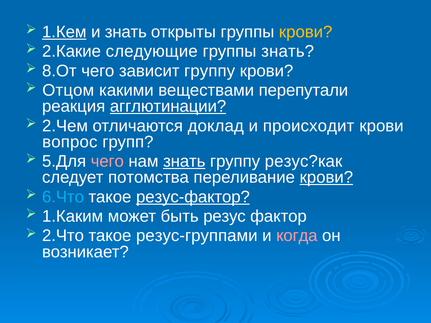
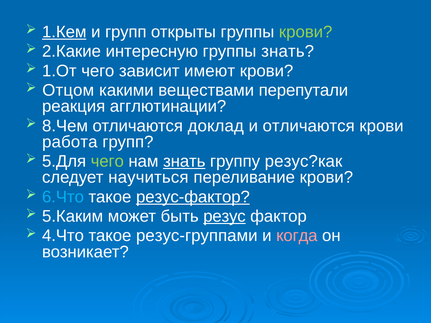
и знать: знать -> групп
крови at (306, 32) colour: yellow -> light green
следующие: следующие -> интересную
8.От: 8.От -> 1.От
зависит группу: группу -> имеют
агглютинации underline: present -> none
2.Чем: 2.Чем -> 8.Чем
и происходит: происходит -> отличаются
вопрос: вопрос -> работа
чего at (107, 161) colour: pink -> light green
потомства: потомства -> научиться
крови at (326, 178) underline: present -> none
1.Каким: 1.Каким -> 5.Каким
резус underline: none -> present
2.Что: 2.Что -> 4.Что
